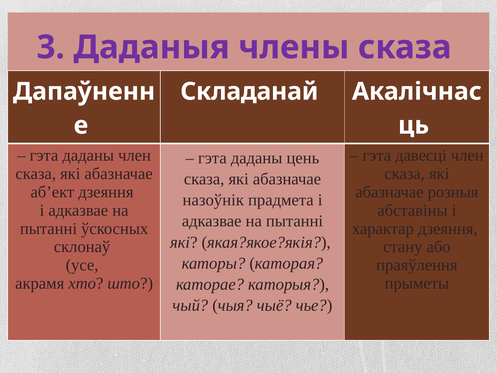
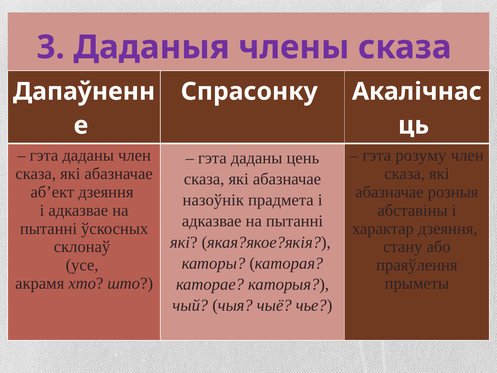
Складанай: Складанай -> Спрасонку
давесці: давесці -> розуму
